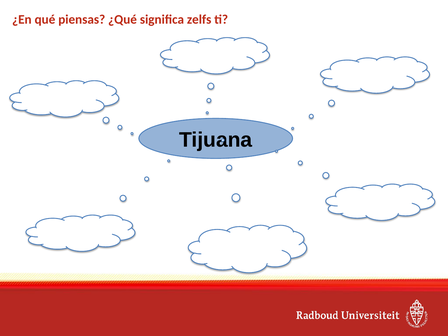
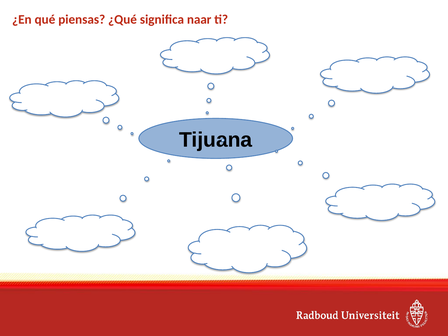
zelfs: zelfs -> naar
